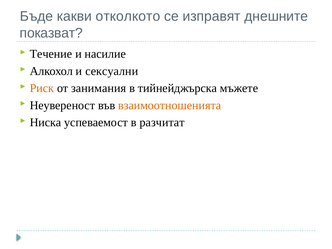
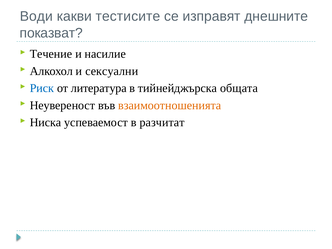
Бъде: Бъде -> Води
отколкото: отколкото -> тестисите
Риск colour: orange -> blue
занимания: занимания -> литература
мъжете: мъжете -> общата
